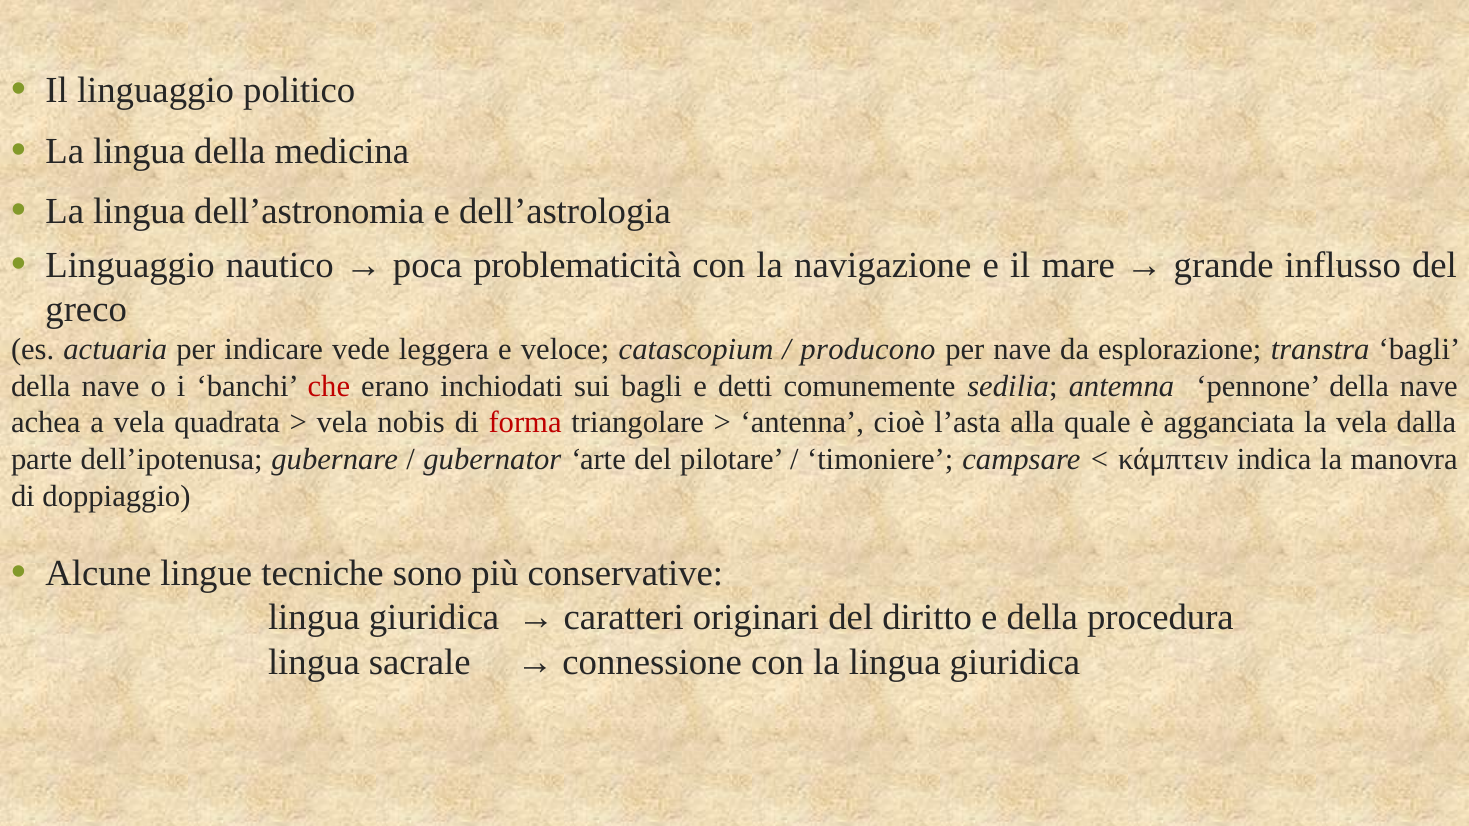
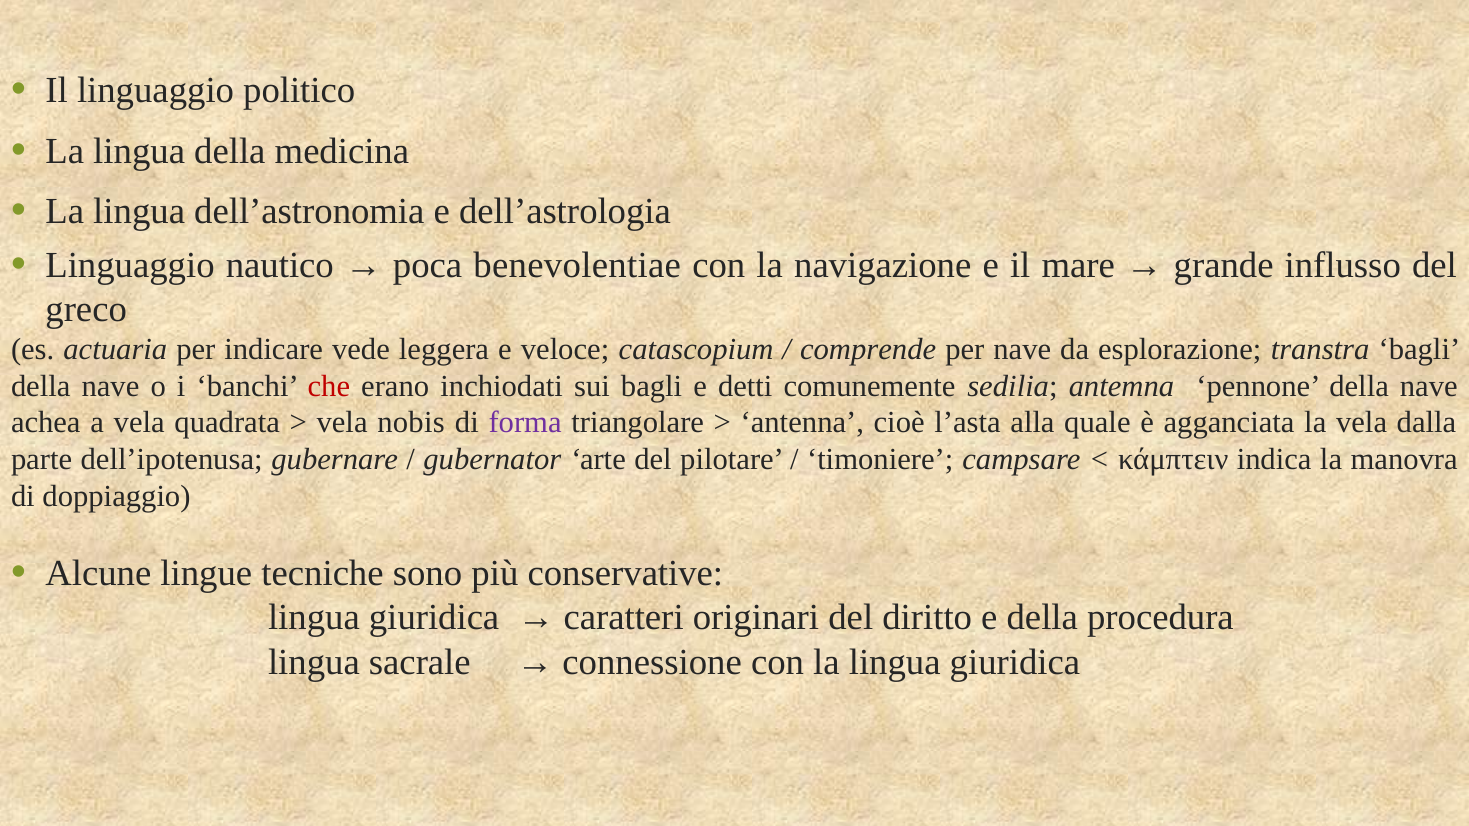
problematicità: problematicità -> benevolentiae
producono: producono -> comprende
forma colour: red -> purple
